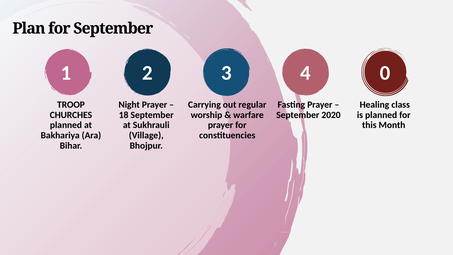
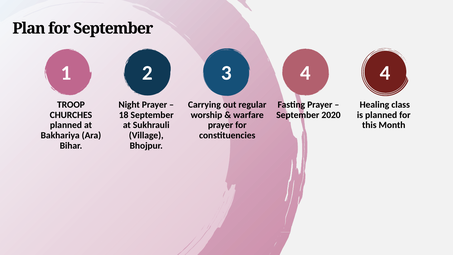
3 0: 0 -> 4
